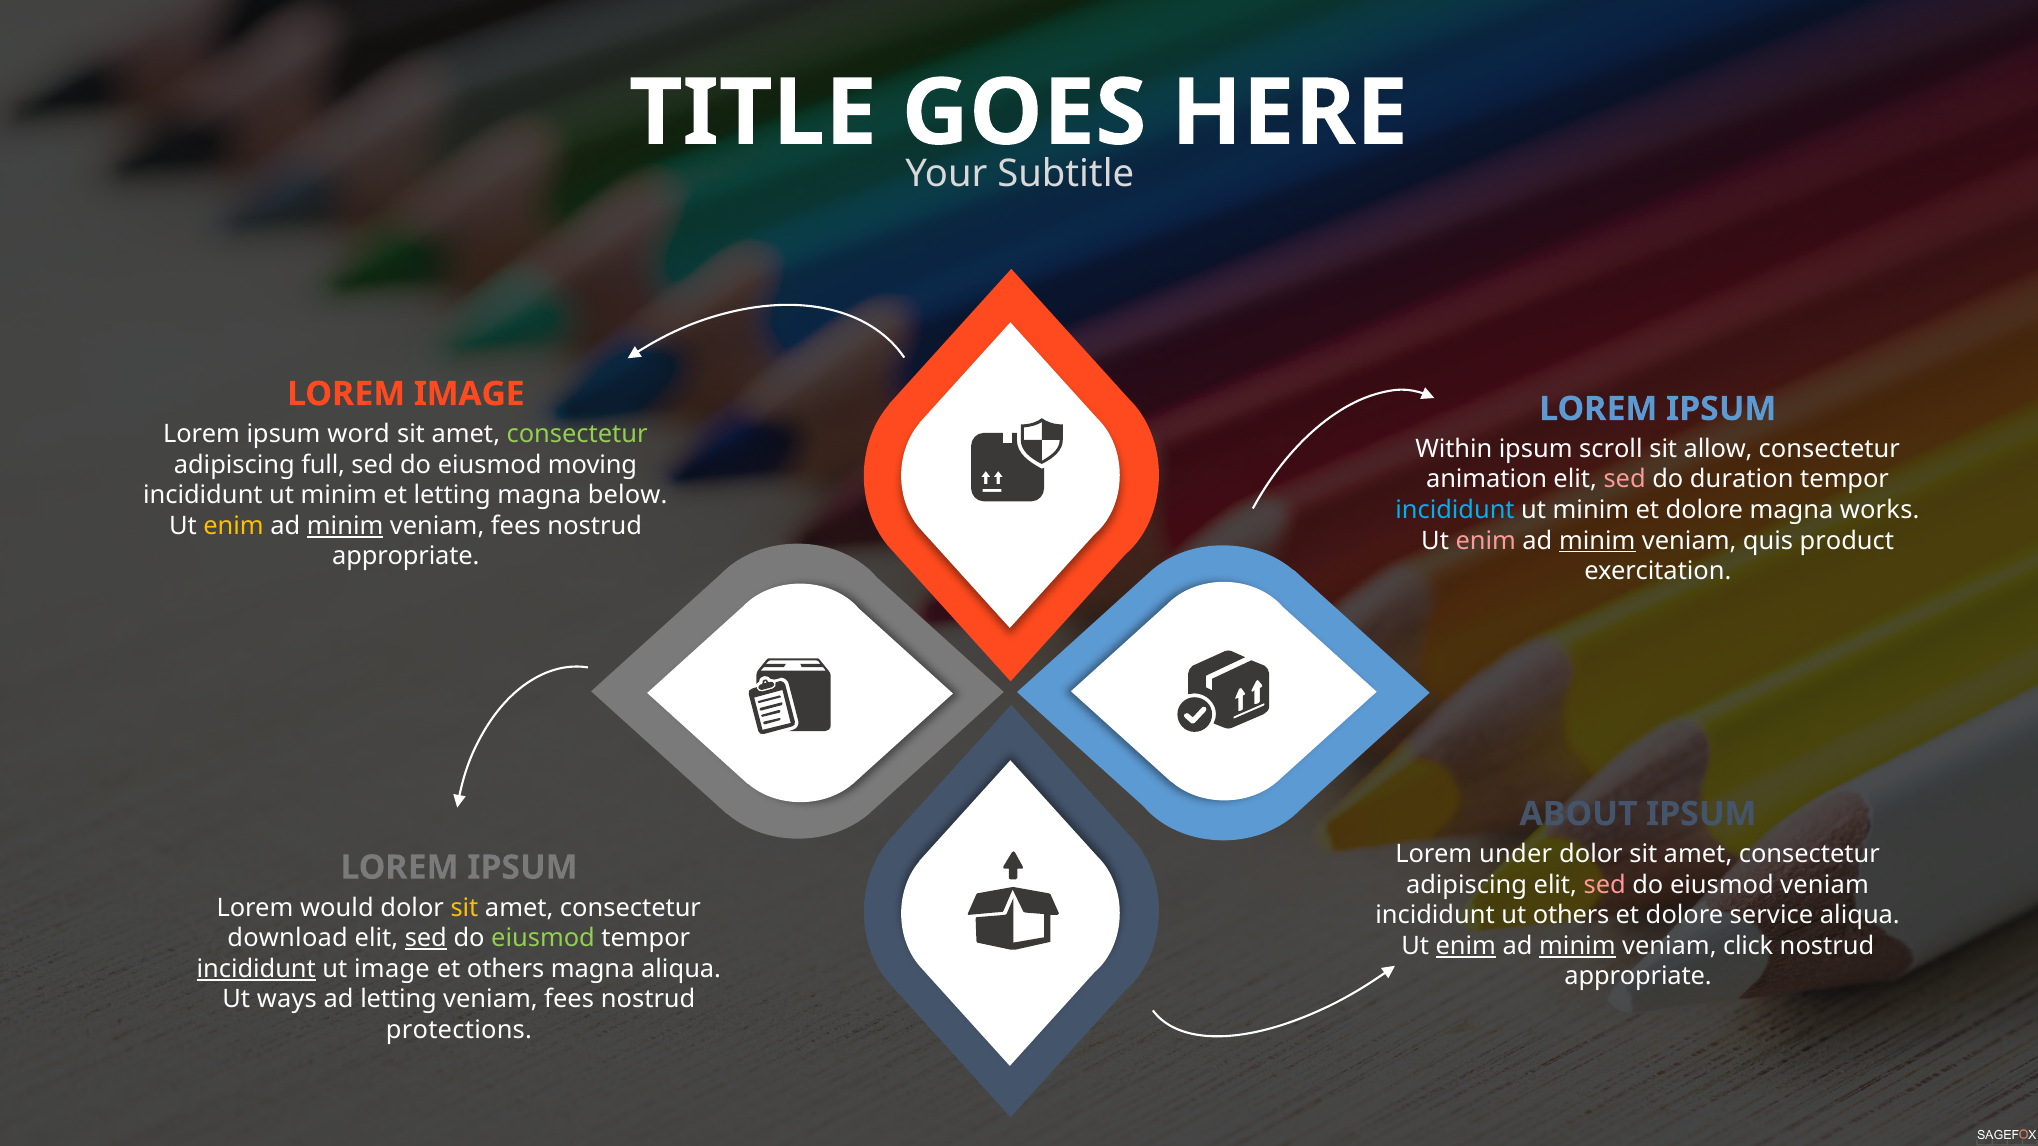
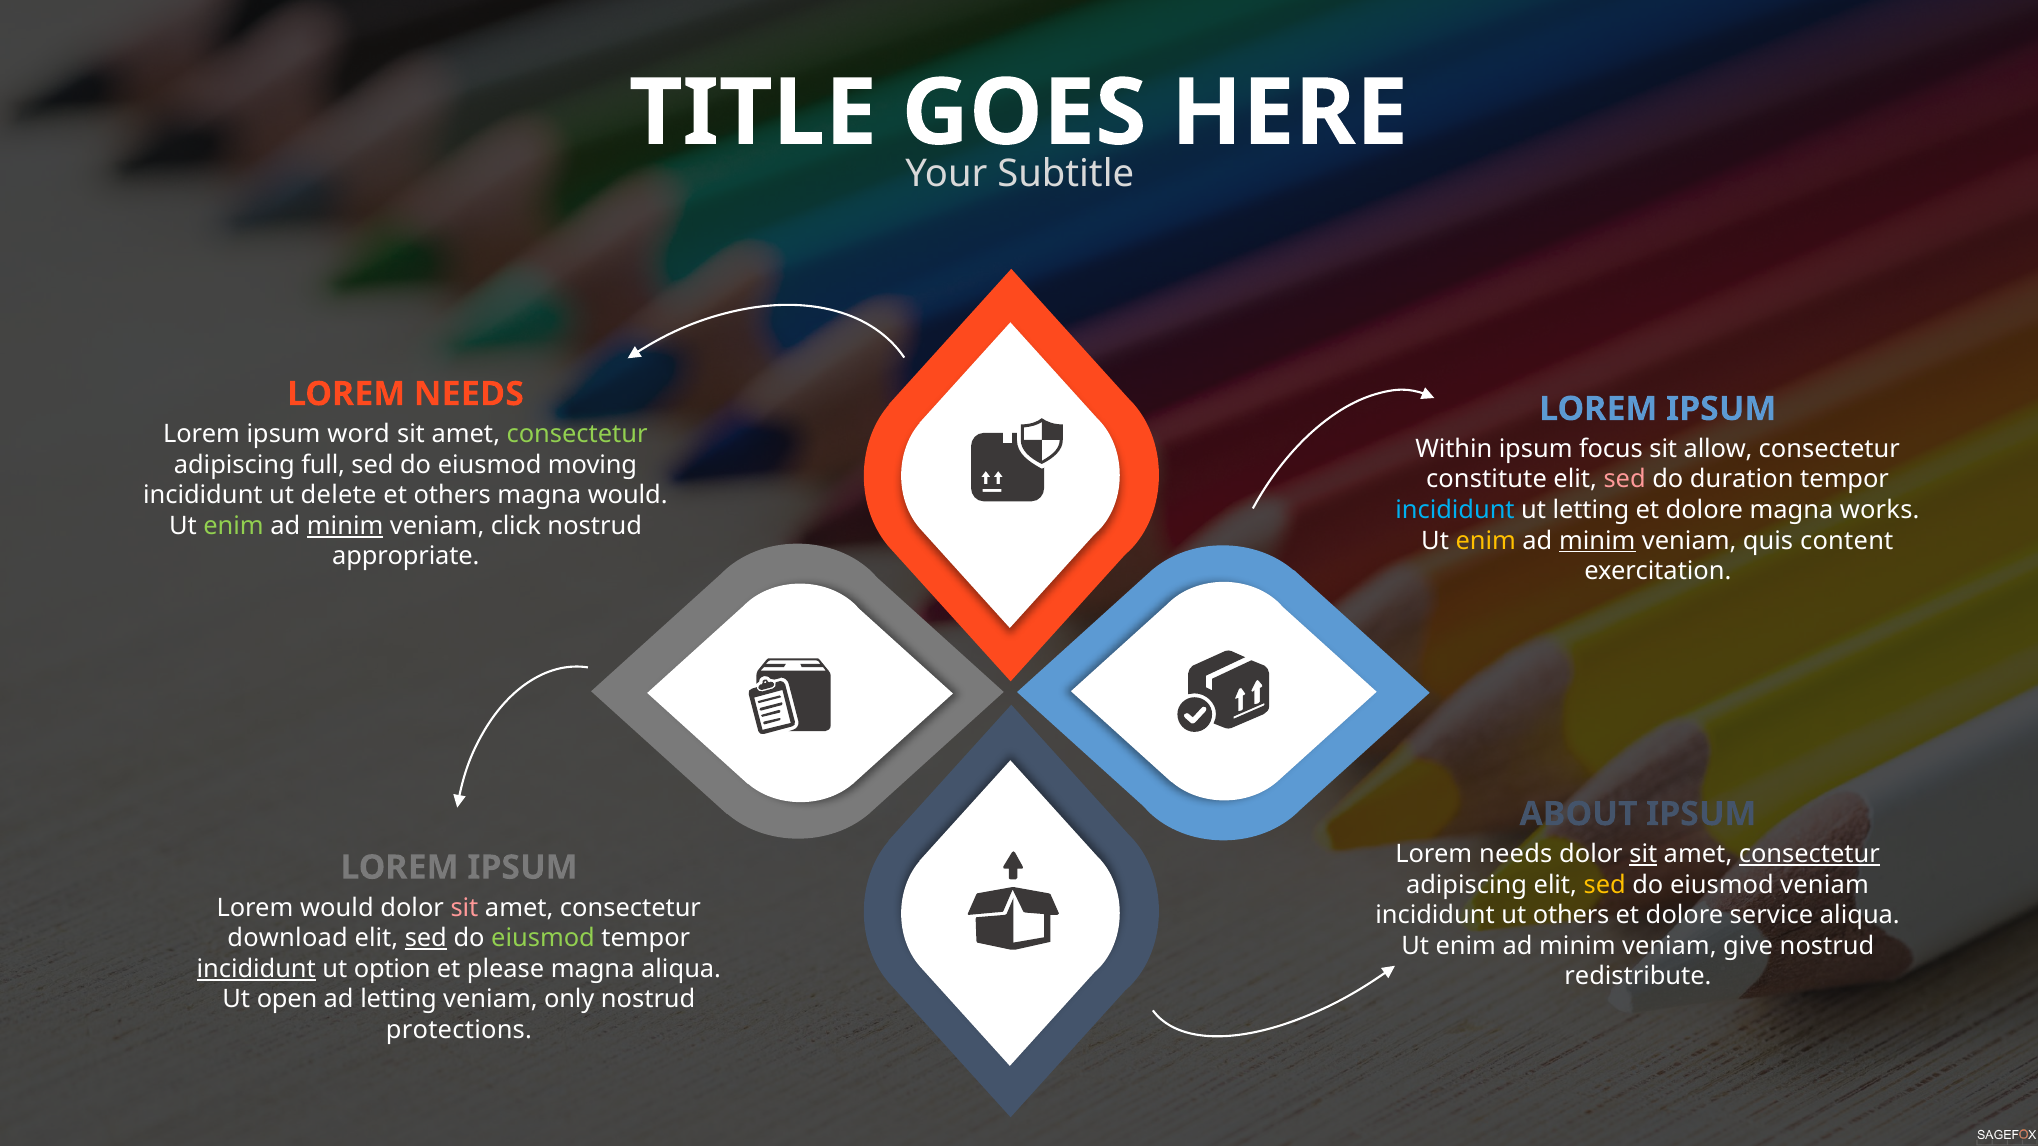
IMAGE at (469, 394): IMAGE -> NEEDS
scroll: scroll -> focus
animation: animation -> constitute
minim at (339, 495): minim -> delete
et letting: letting -> others
magna below: below -> would
minim at (1591, 510): minim -> letting
enim at (234, 526) colour: yellow -> light green
fees at (516, 526): fees -> click
enim at (1486, 541) colour: pink -> yellow
product: product -> content
under at (1516, 854): under -> needs
sit at (1643, 854) underline: none -> present
consectetur at (1809, 854) underline: none -> present
sed at (1605, 885) colour: pink -> yellow
sit at (464, 908) colour: yellow -> pink
enim at (1466, 946) underline: present -> none
minim at (1577, 946) underline: present -> none
click: click -> give
ut image: image -> option
et others: others -> please
appropriate at (1638, 977): appropriate -> redistribute
ways: ways -> open
fees at (569, 1000): fees -> only
